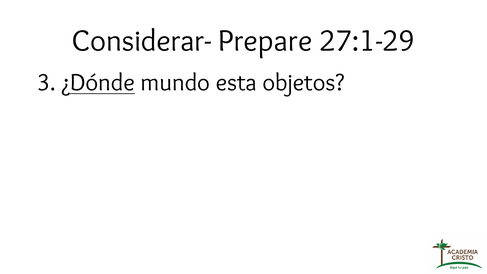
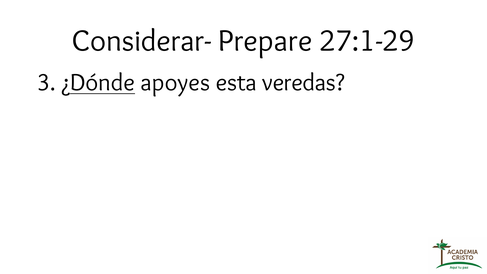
mundo: mundo -> apoyes
objetos: objetos -> veredas
